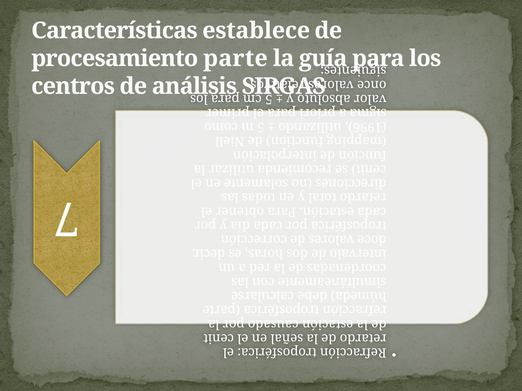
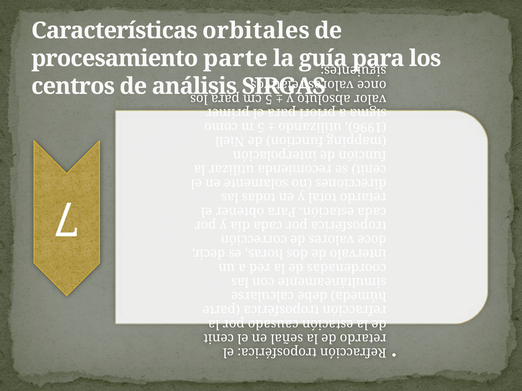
establece: establece -> orbitales
